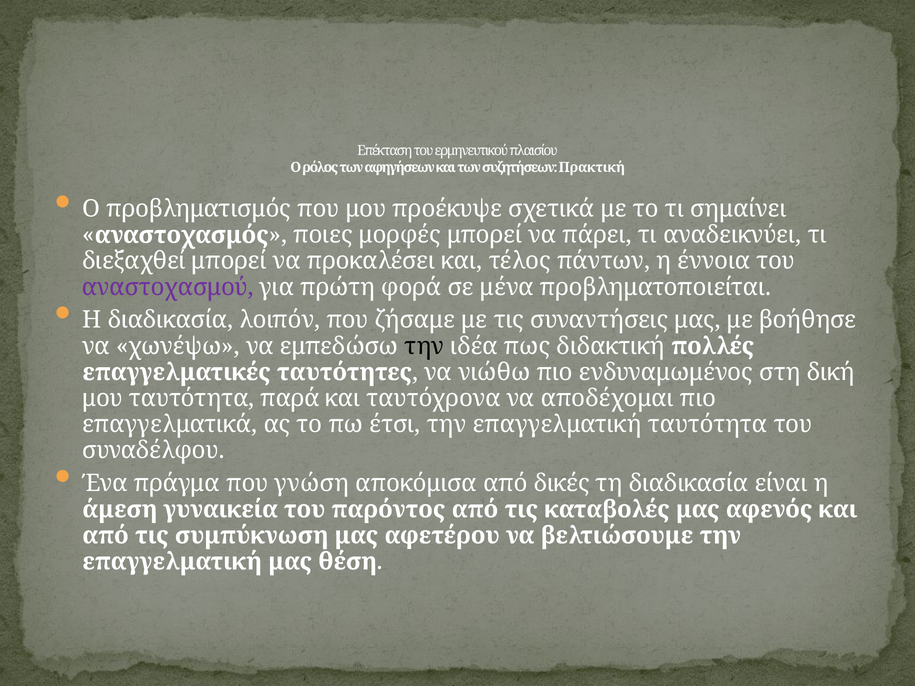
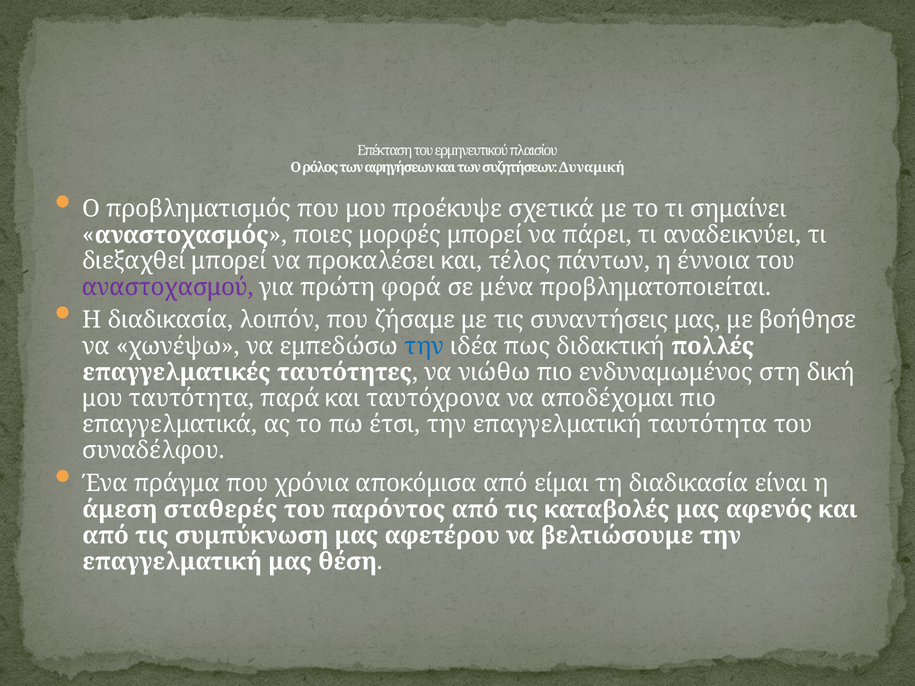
Πρακτική: Πρακτική -> Δυναμική
την at (424, 346) colour: black -> blue
γνώση: γνώση -> χρόνια
δικές: δικές -> είμαι
γυναικεία: γυναικεία -> σταθερές
